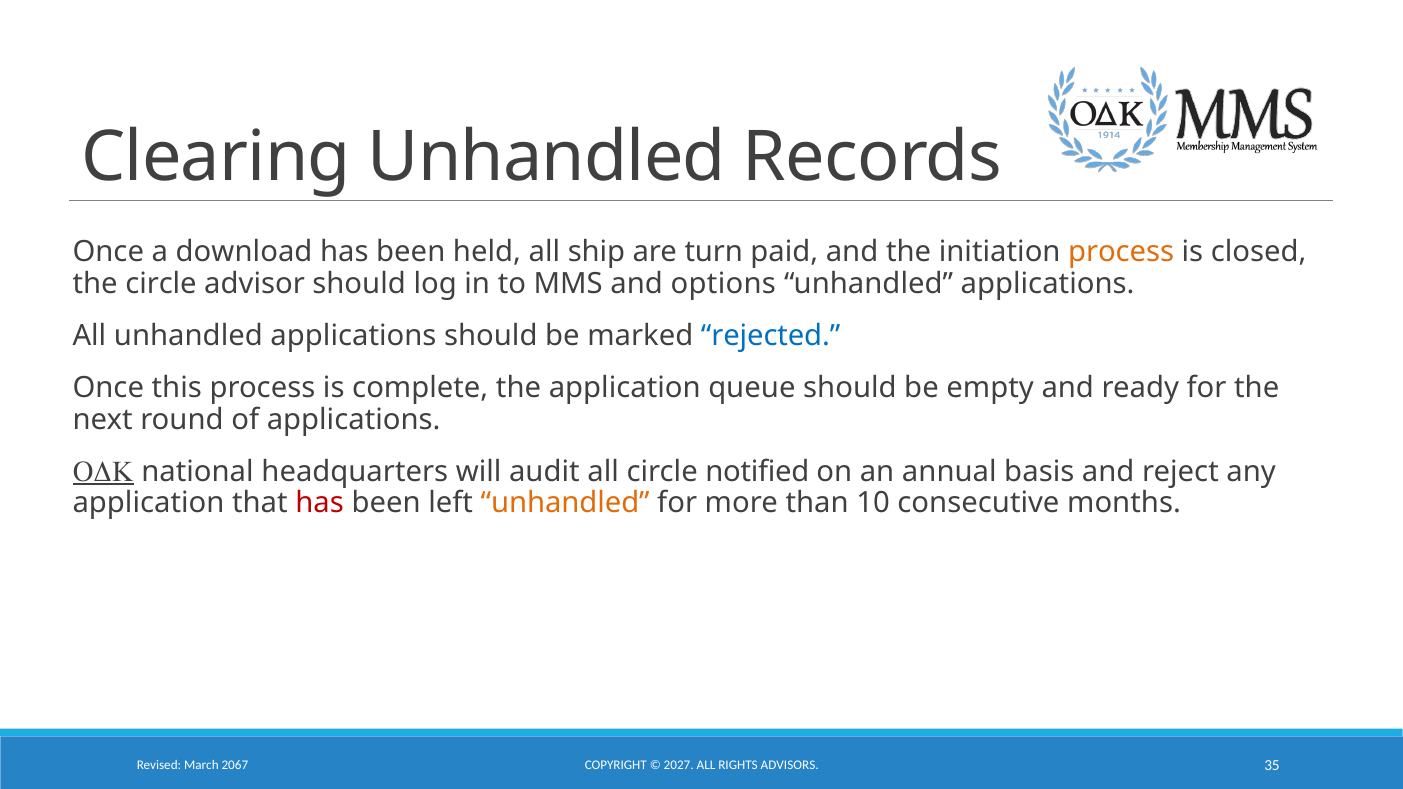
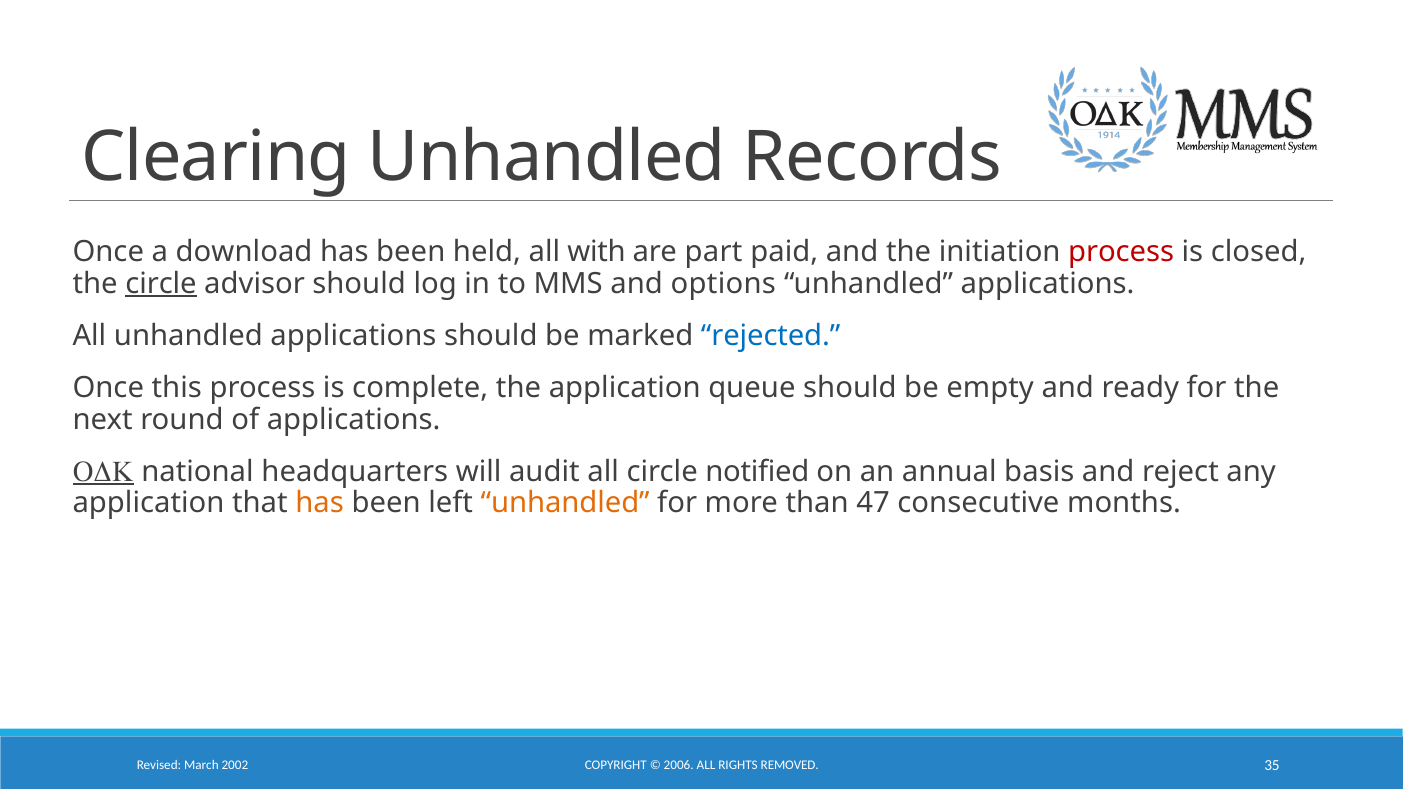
ship: ship -> with
turn: turn -> part
process at (1121, 252) colour: orange -> red
circle at (161, 284) underline: none -> present
has at (320, 503) colour: red -> orange
10: 10 -> 47
2067: 2067 -> 2002
2027: 2027 -> 2006
ADVISORS: ADVISORS -> REMOVED
